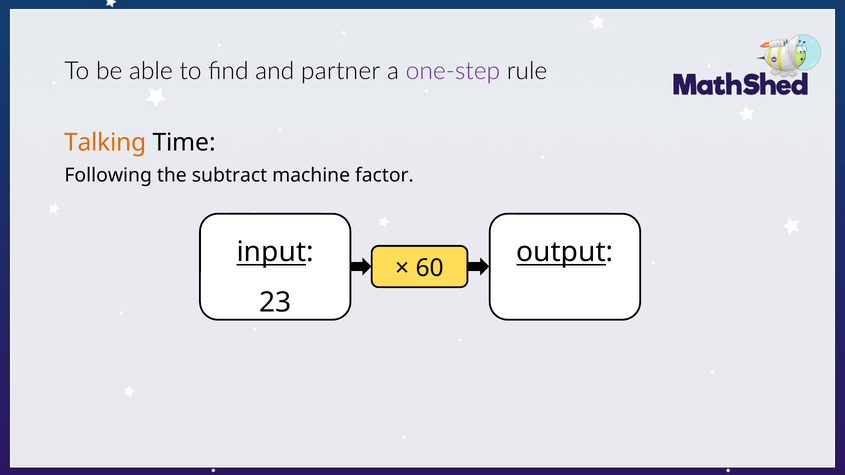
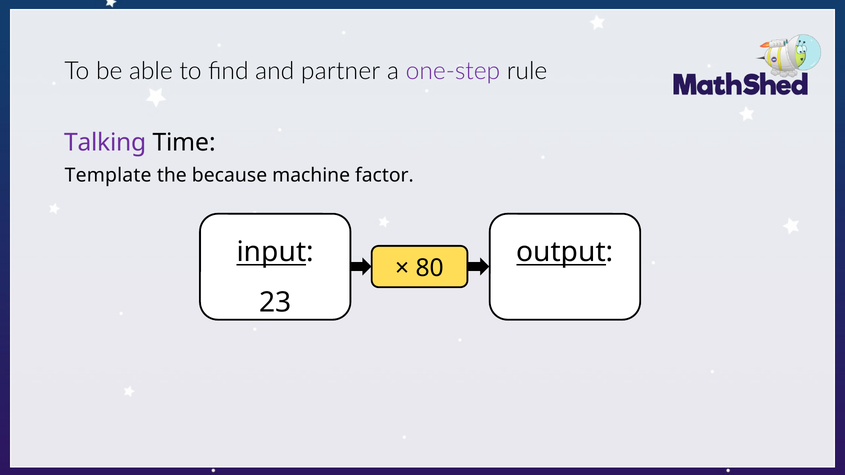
Talking colour: orange -> purple
Following: Following -> Template
subtract: subtract -> because
60: 60 -> 80
